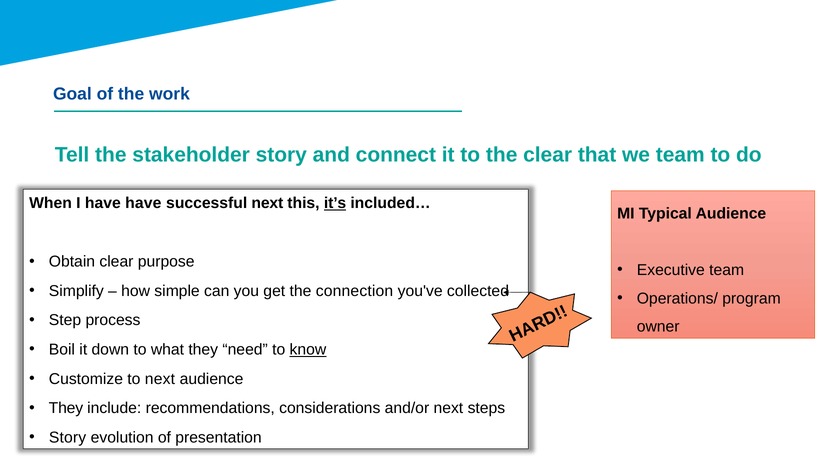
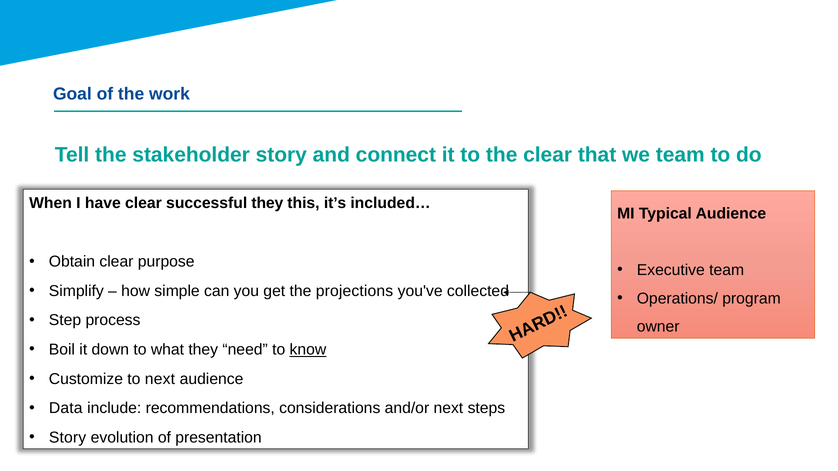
have have: have -> clear
successful next: next -> they
it’s underline: present -> none
connection: connection -> projections
They at (66, 408): They -> Data
